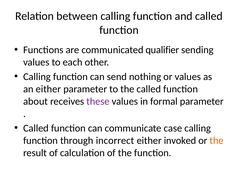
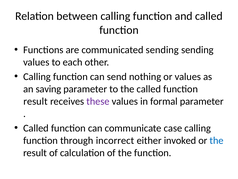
communicated qualifier: qualifier -> sending
an either: either -> saving
about at (36, 101): about -> result
the at (217, 140) colour: orange -> blue
